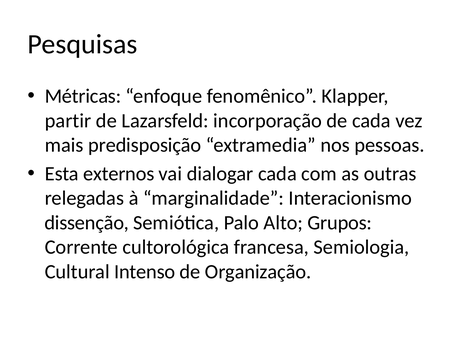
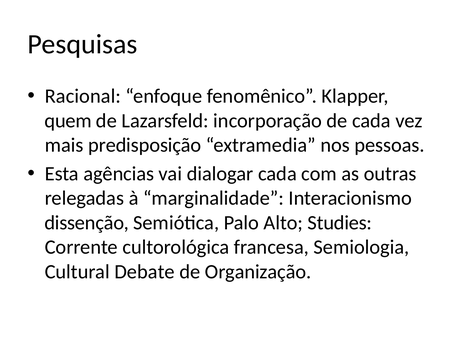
Métricas: Métricas -> Racional
partir: partir -> quem
externos: externos -> agências
Grupos: Grupos -> Studies
Intenso: Intenso -> Debate
